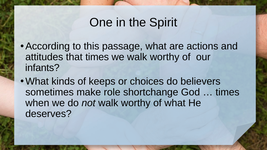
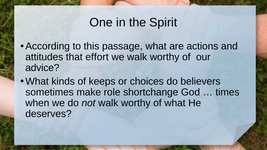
that times: times -> effort
infants: infants -> advice
